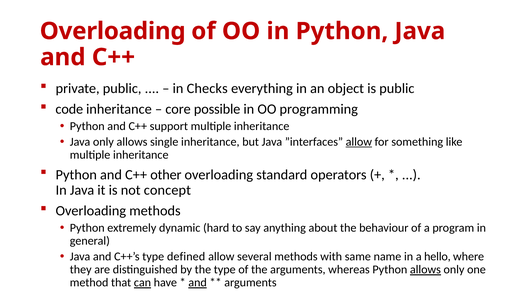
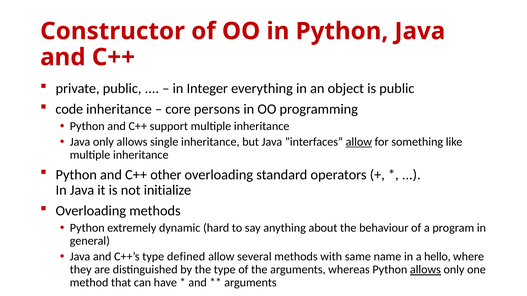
Overloading at (113, 31): Overloading -> Constructor
Checks: Checks -> Integer
possible: possible -> persons
concept: concept -> initialize
can underline: present -> none
and at (198, 283) underline: present -> none
